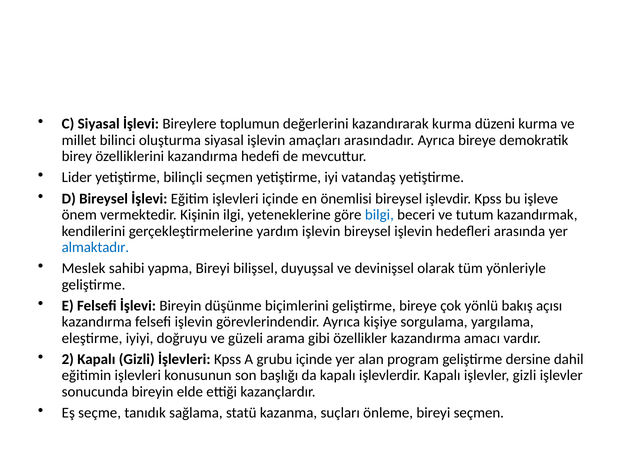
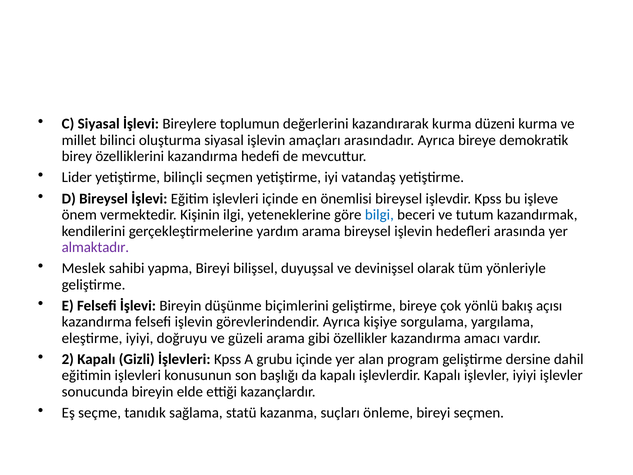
yardım işlevin: işlevin -> arama
almaktadır colour: blue -> purple
işlevler gizli: gizli -> iyiyi
